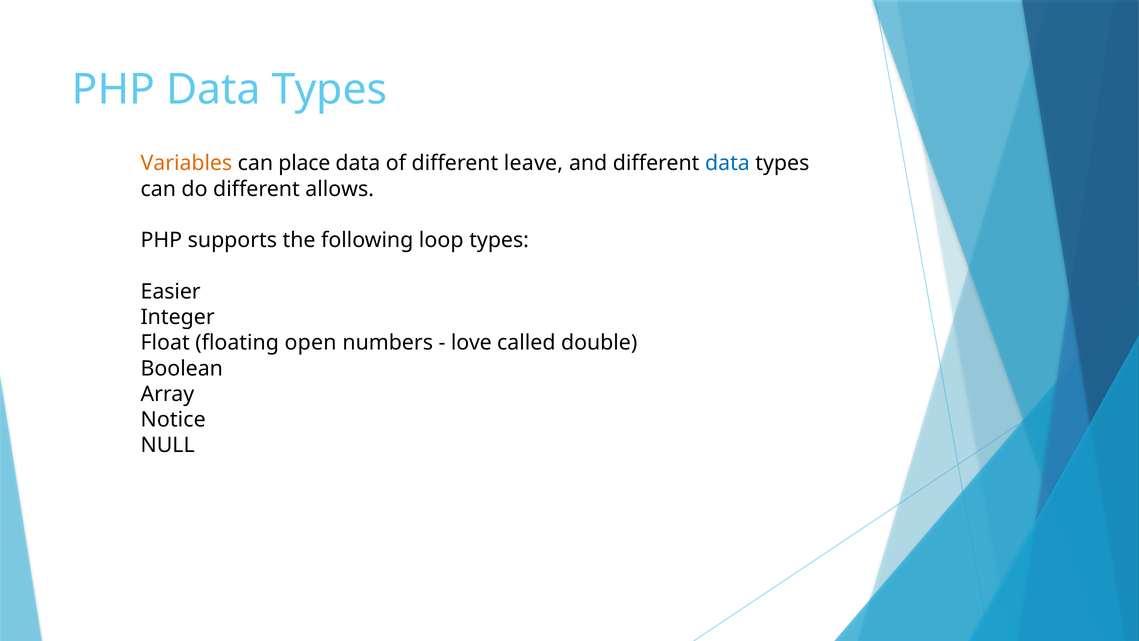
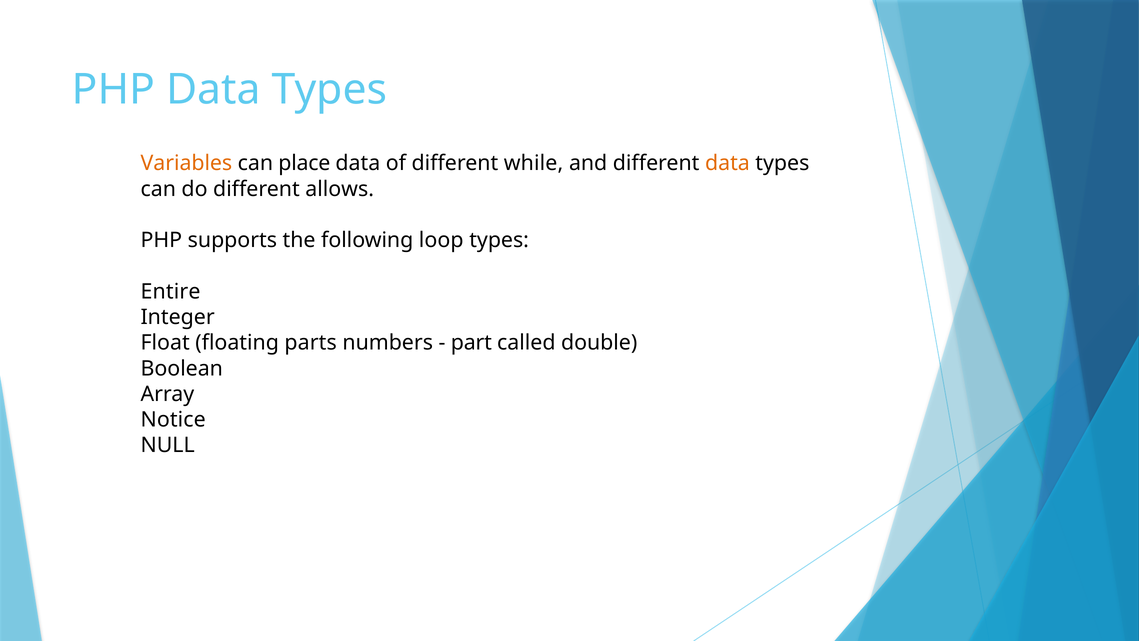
leave: leave -> while
data at (727, 163) colour: blue -> orange
Easier: Easier -> Entire
open: open -> parts
love: love -> part
